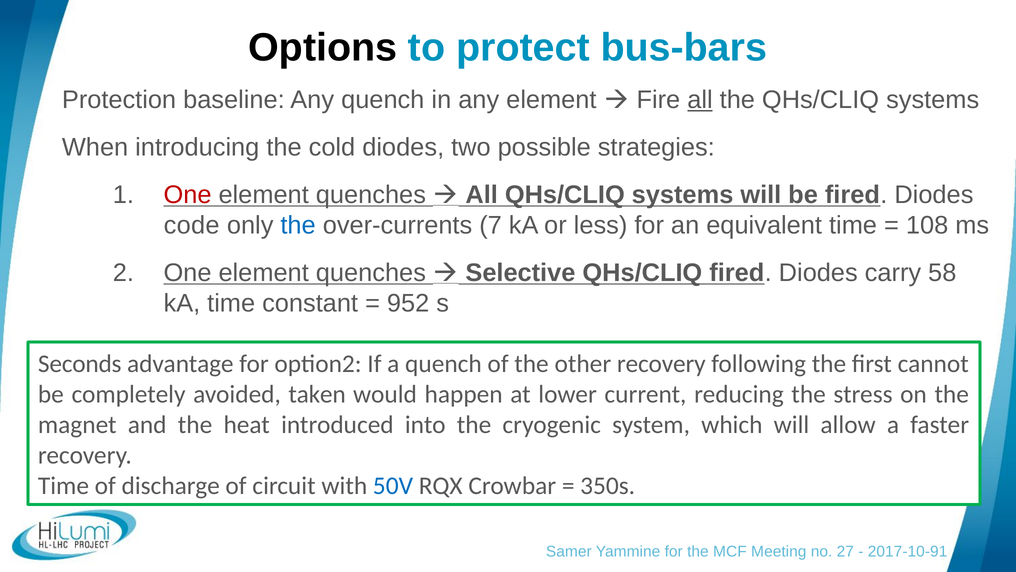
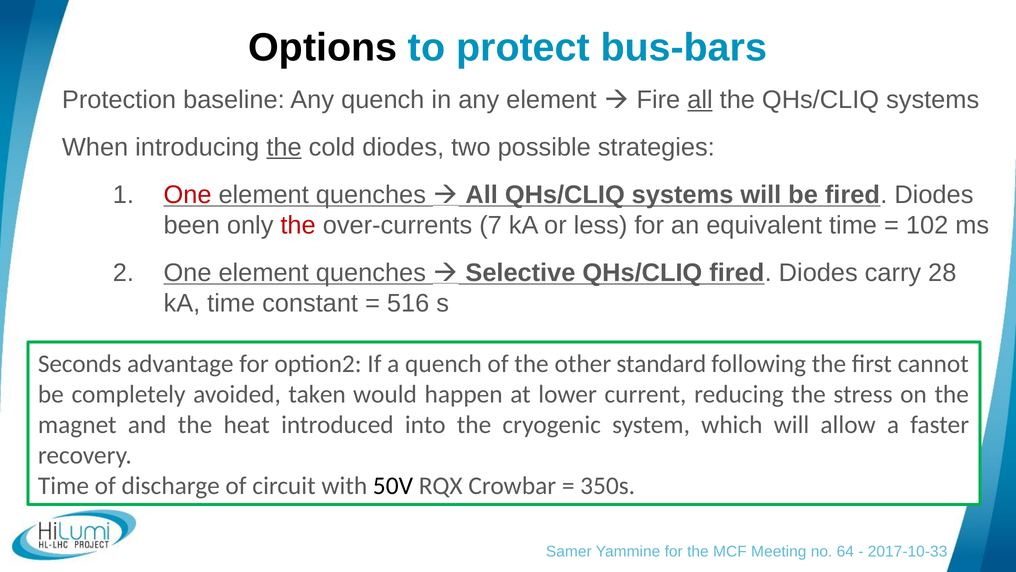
the at (284, 147) underline: none -> present
code: code -> been
the at (298, 225) colour: blue -> red
108: 108 -> 102
58: 58 -> 28
952: 952 -> 516
other recovery: recovery -> standard
50V colour: blue -> black
27: 27 -> 64
2017-10-91: 2017-10-91 -> 2017-10-33
